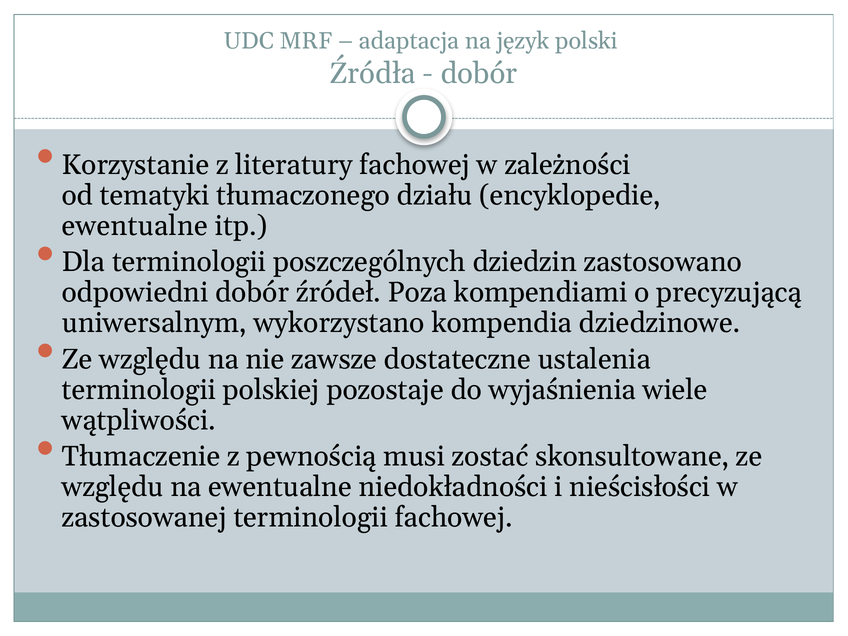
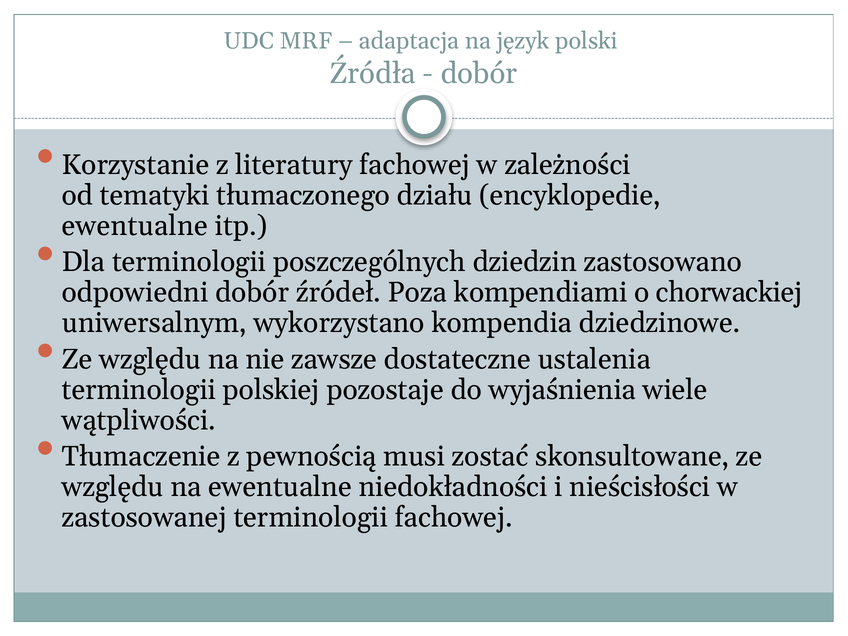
precyzującą: precyzującą -> chorwackiej
